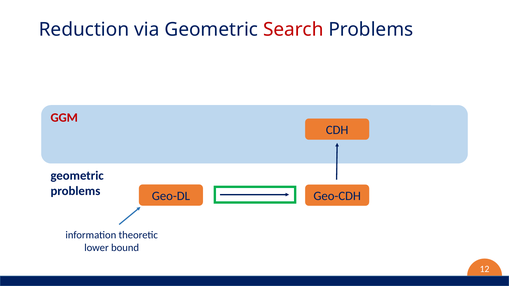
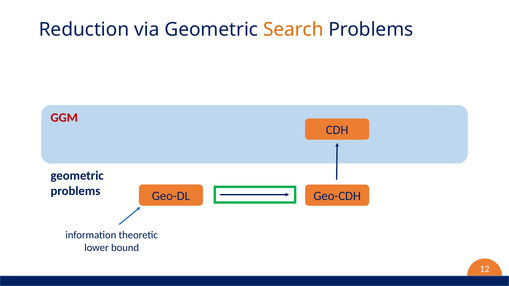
Search colour: red -> orange
